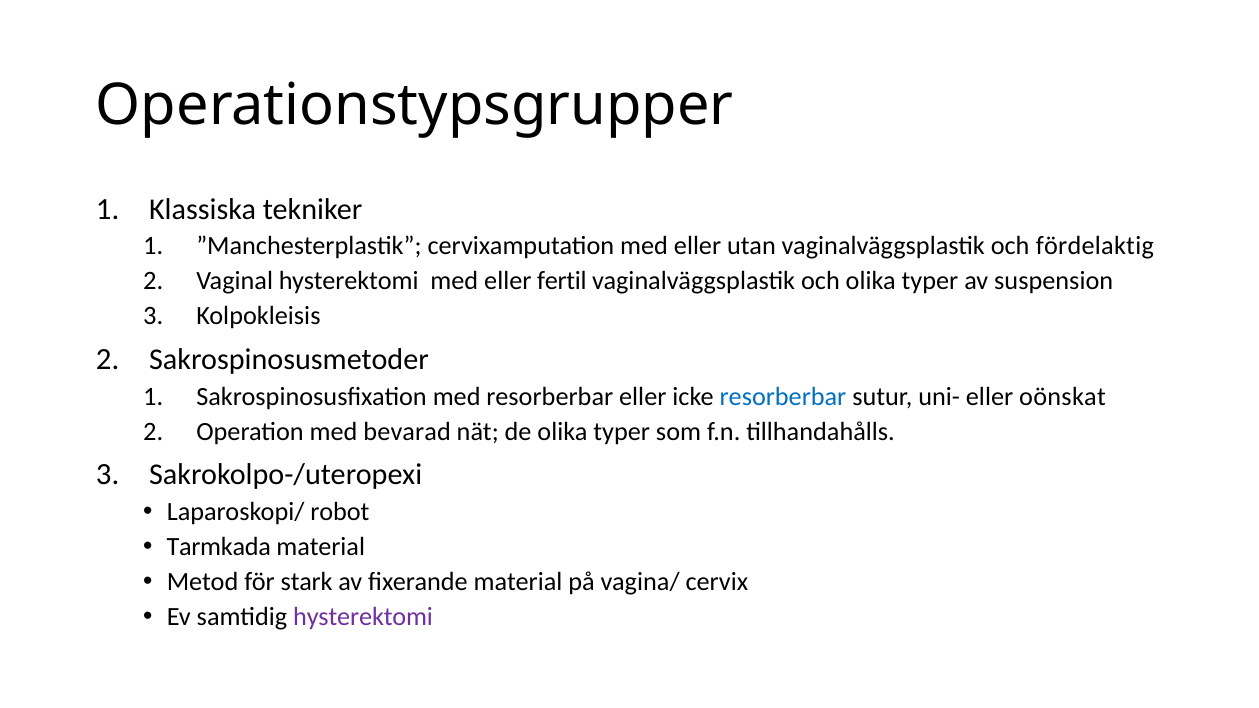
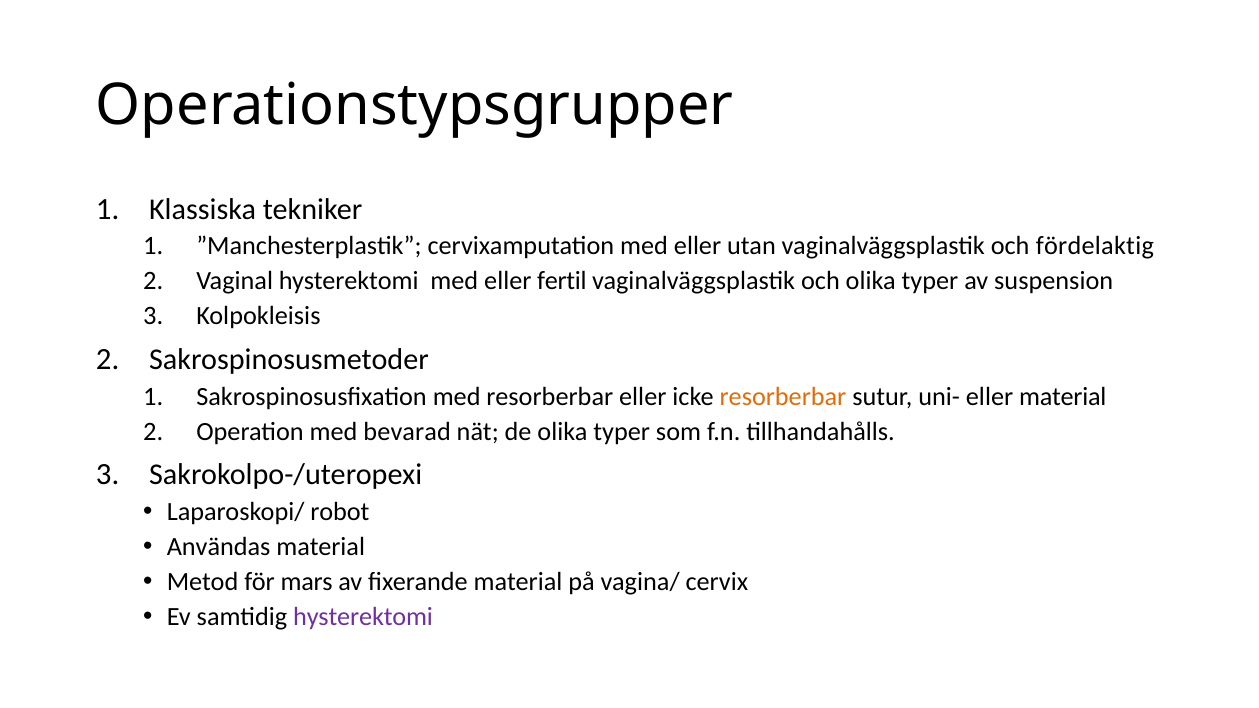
resorberbar at (783, 397) colour: blue -> orange
eller oönskat: oönskat -> material
Tarmkada: Tarmkada -> Användas
stark: stark -> mars
